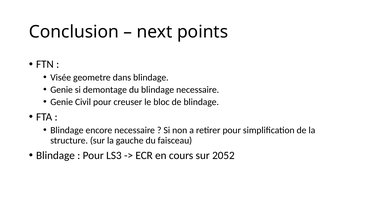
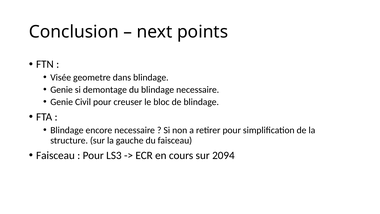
Blindage at (55, 155): Blindage -> Faisceau
2052: 2052 -> 2094
